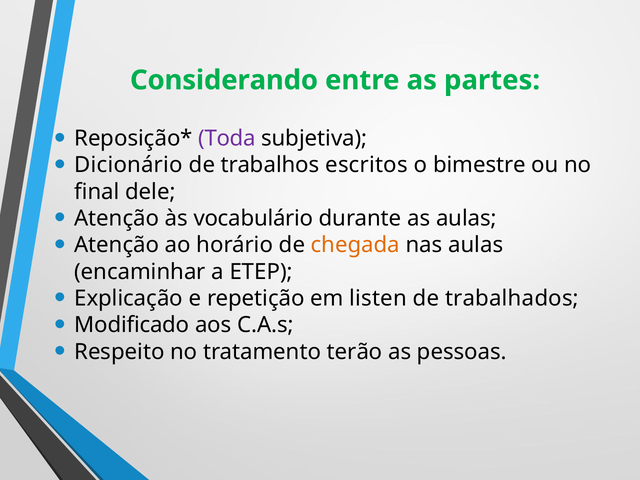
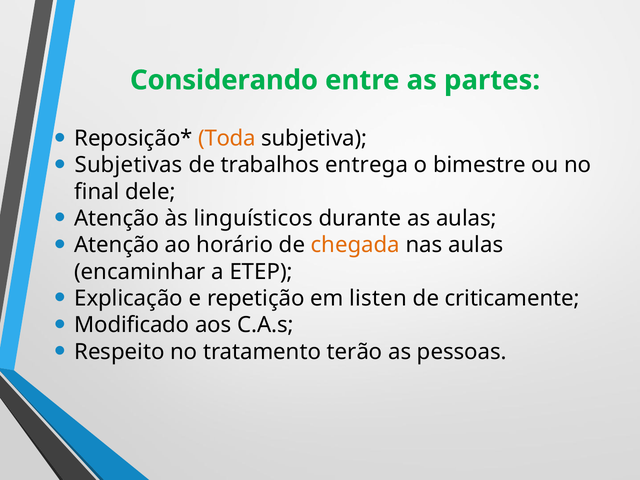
Toda colour: purple -> orange
Dicionário: Dicionário -> Subjetivas
escritos: escritos -> entrega
vocabulário: vocabulário -> linguísticos
trabalhados: trabalhados -> criticamente
